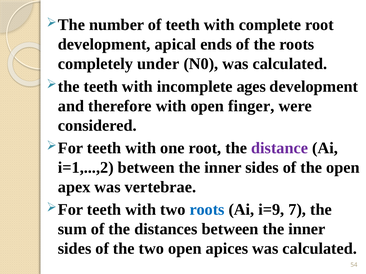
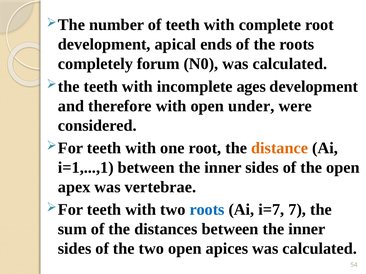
under: under -> forum
finger: finger -> under
distance colour: purple -> orange
i=1,...,2: i=1,...,2 -> i=1,...,1
i=9: i=9 -> i=7
